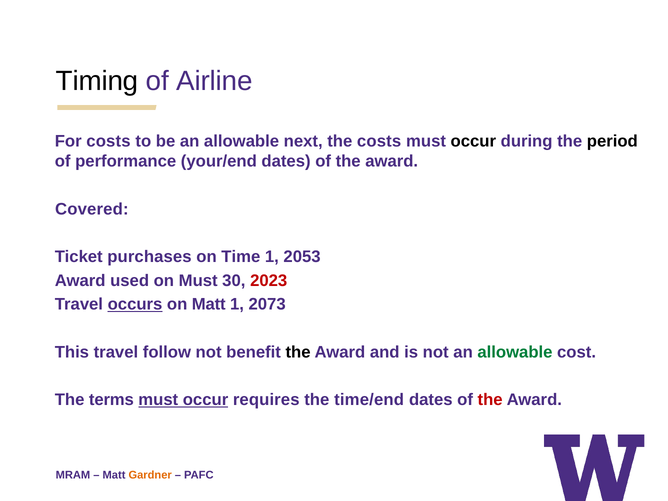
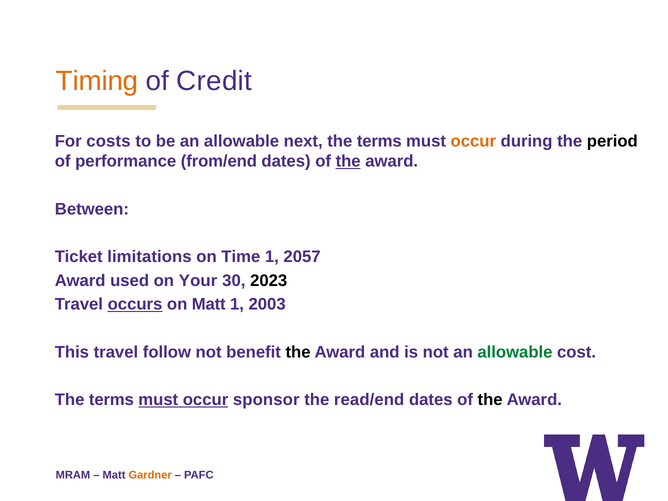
Timing colour: black -> orange
Airline: Airline -> Credit
costs at (379, 141): costs -> terms
occur at (473, 141) colour: black -> orange
your/end: your/end -> from/end
the at (348, 161) underline: none -> present
Covered: Covered -> Between
purchases: purchases -> limitations
2053: 2053 -> 2057
on Must: Must -> Your
2023 colour: red -> black
2073: 2073 -> 2003
requires: requires -> sponsor
time/end: time/end -> read/end
the at (490, 400) colour: red -> black
